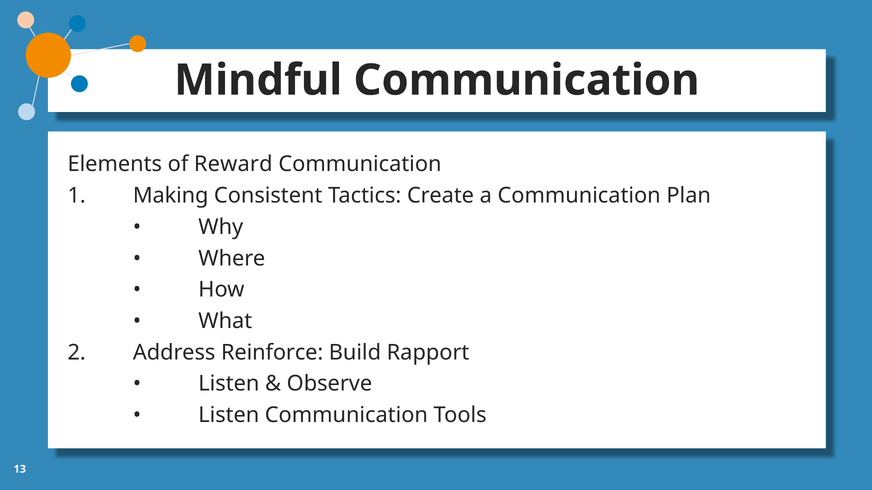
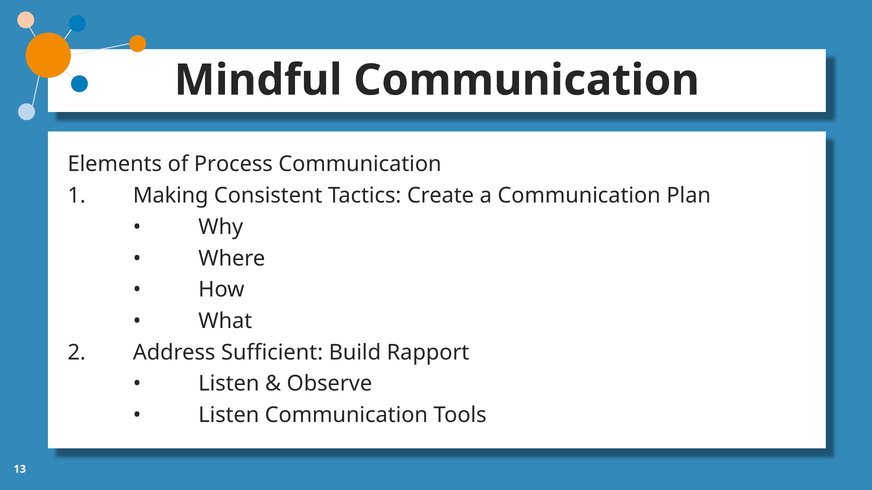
Reward: Reward -> Process
Reinforce: Reinforce -> Sufficient
